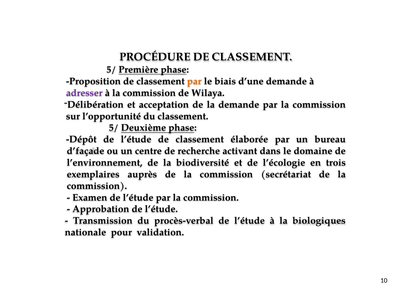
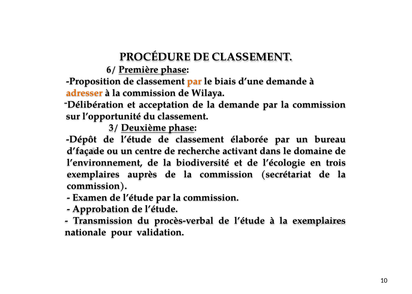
5/ at (111, 70): 5/ -> 6/
adresser colour: purple -> orange
5/ at (114, 128): 5/ -> 3/
la biologiques: biologiques -> exemplaires
